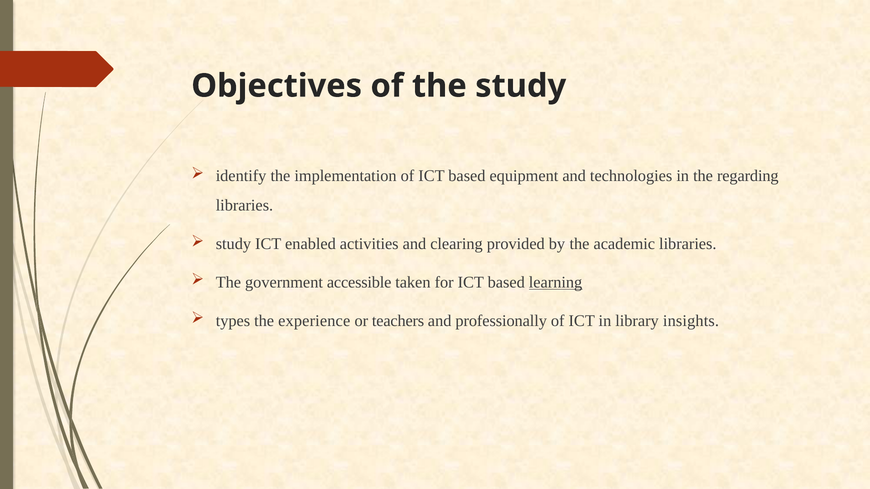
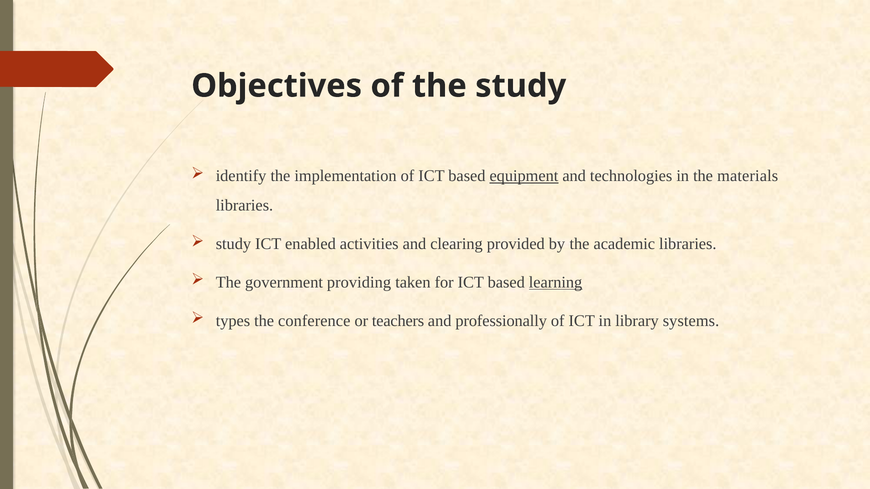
equipment underline: none -> present
regarding: regarding -> materials
accessible: accessible -> providing
experience: experience -> conference
insights: insights -> systems
